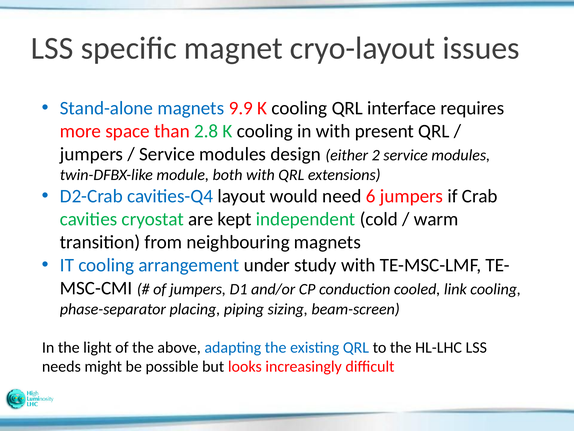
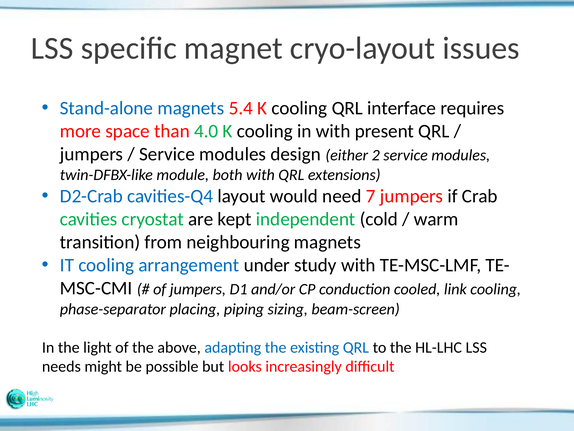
9.9: 9.9 -> 5.4
2.8: 2.8 -> 4.0
6: 6 -> 7
